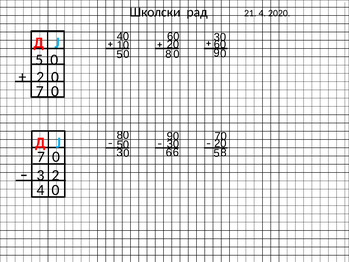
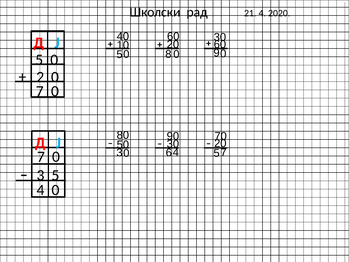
3 6: 6 -> 4
6 8: 8 -> 7
3 2: 2 -> 5
